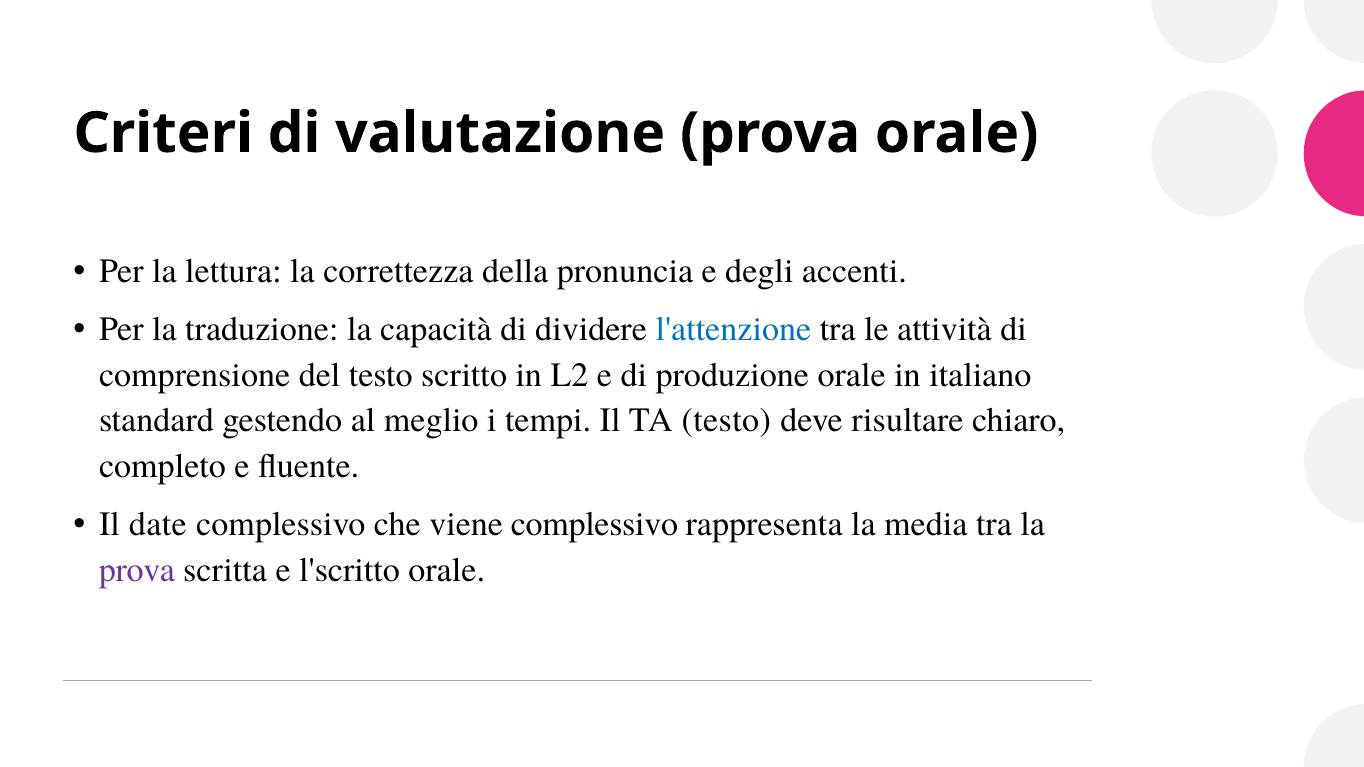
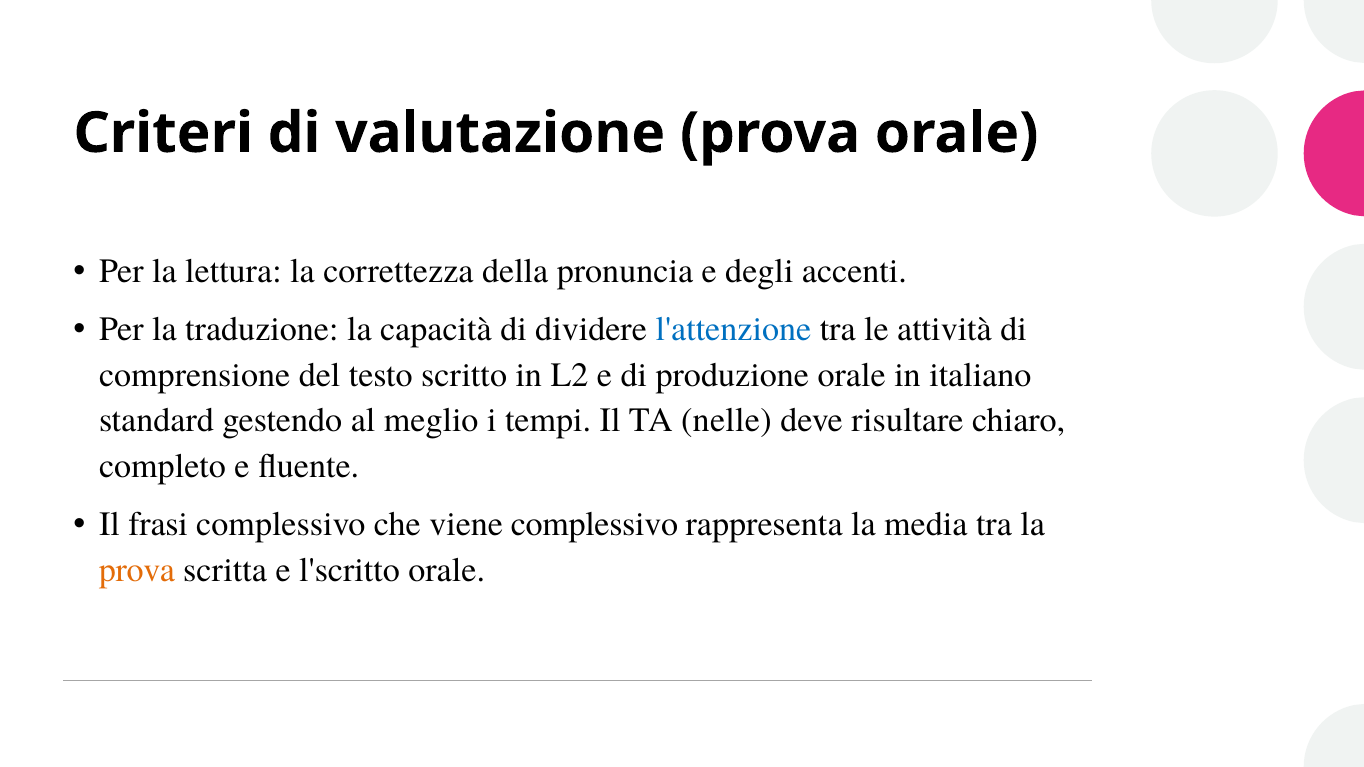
TA testo: testo -> nelle
date: date -> frasi
prova at (137, 570) colour: purple -> orange
